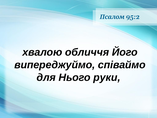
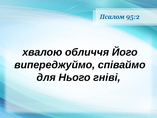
руки: руки -> гніві
